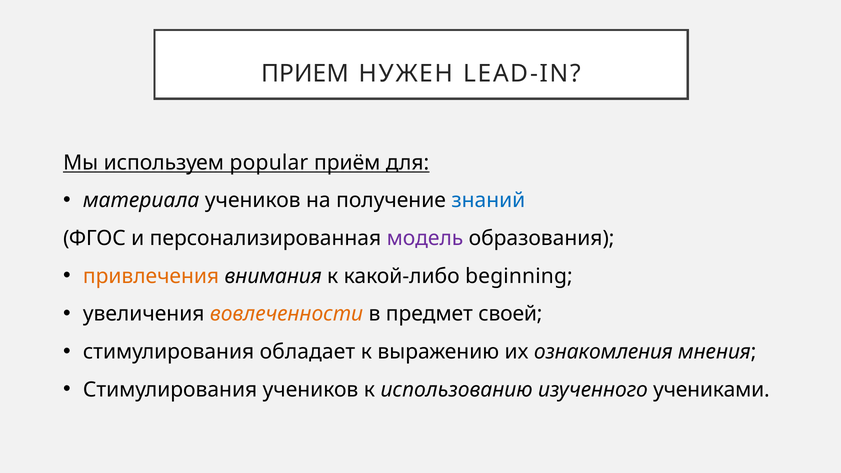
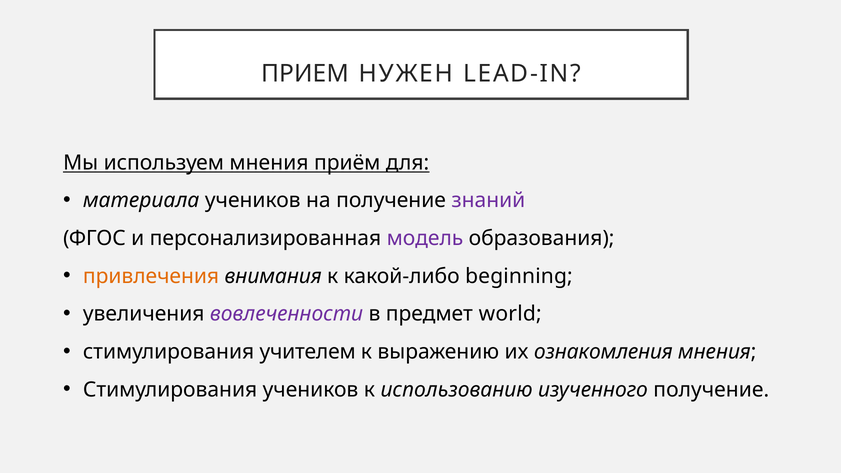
используем popular: popular -> мнения
знаний colour: blue -> purple
вовлеченности colour: orange -> purple
своей: своей -> world
обладает: обладает -> учителем
изученного учениками: учениками -> получение
